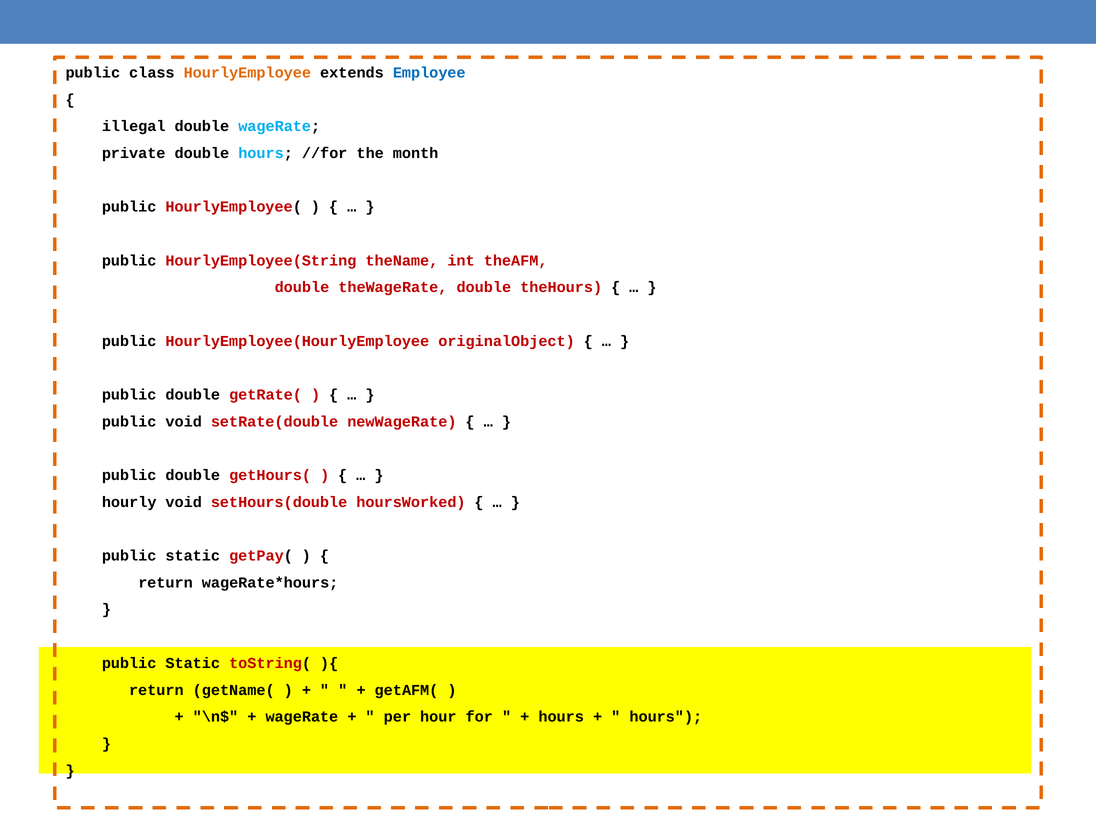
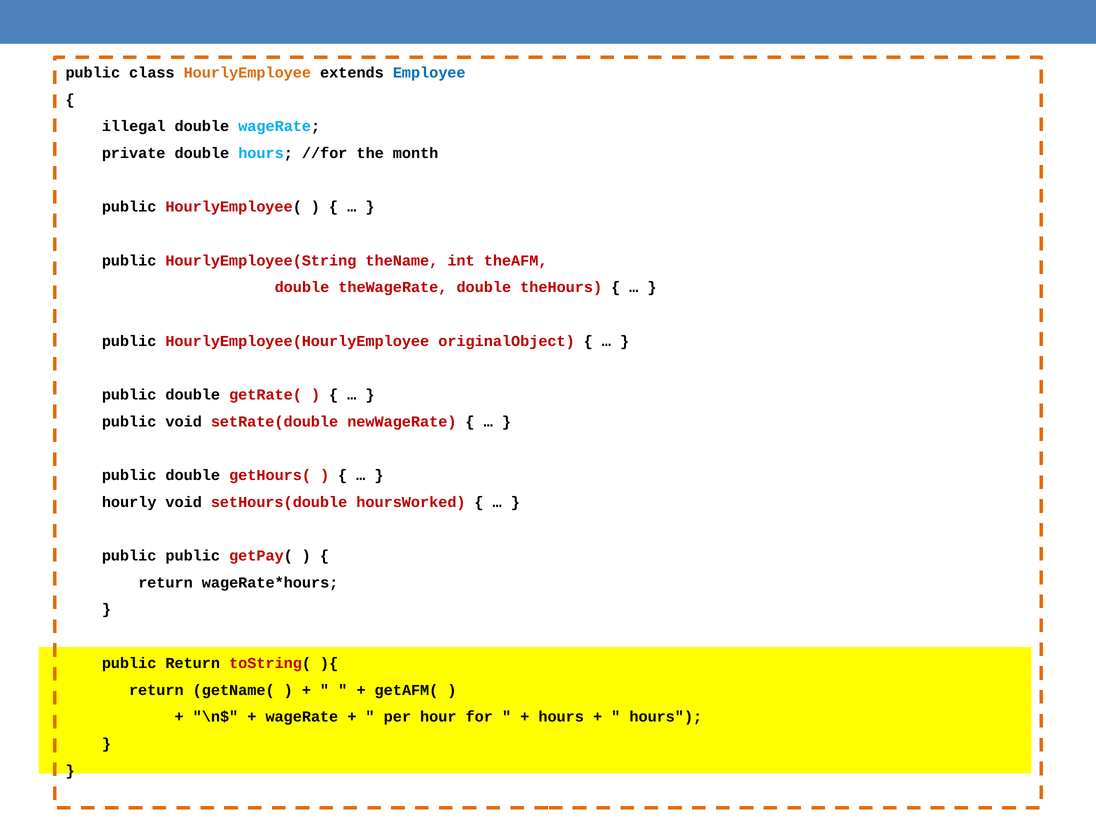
static at (193, 556): static -> public
Static at (193, 663): Static -> Return
